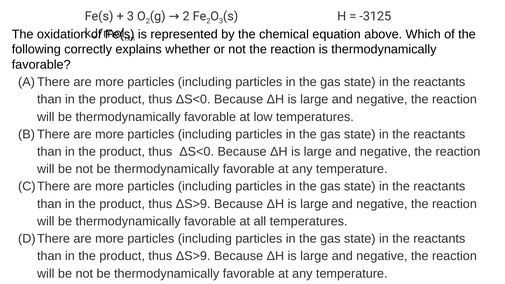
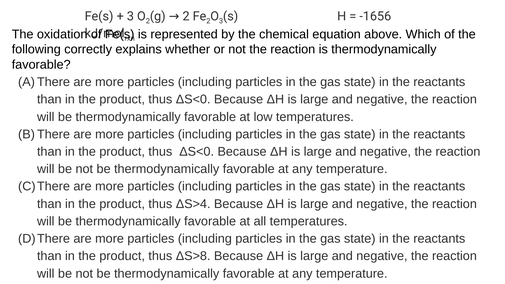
-3125: -3125 -> -1656
ΔS>9 at (193, 204): ΔS>9 -> ΔS>4
ΔS>9 at (193, 256): ΔS>9 -> ΔS>8
